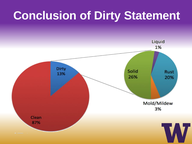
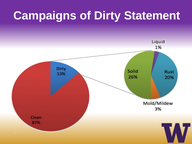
Conclusion: Conclusion -> Campaigns
